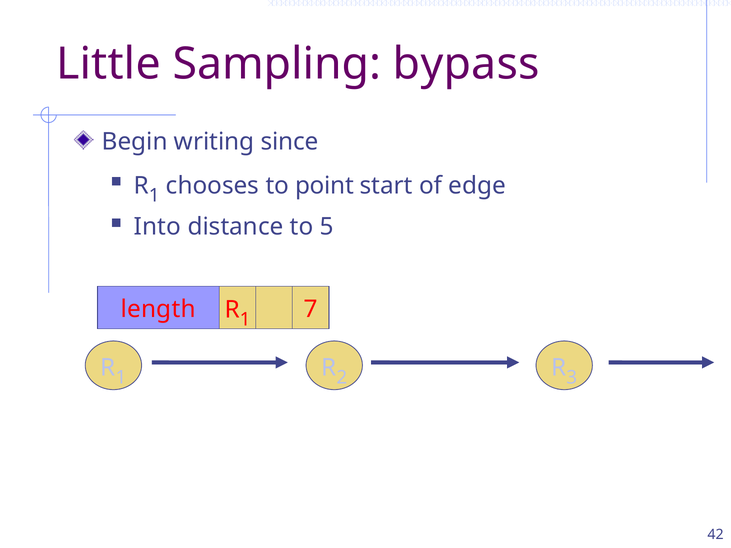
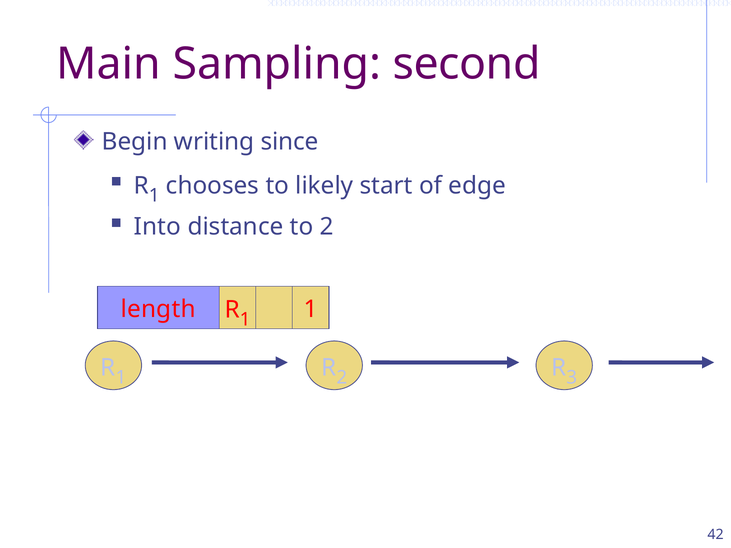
Little: Little -> Main
bypass: bypass -> second
point: point -> likely
to 5: 5 -> 2
7 at (311, 309): 7 -> 1
